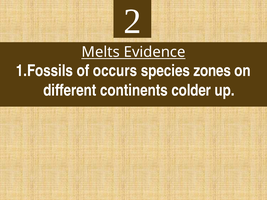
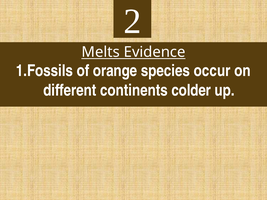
occurs: occurs -> orange
zones: zones -> occur
